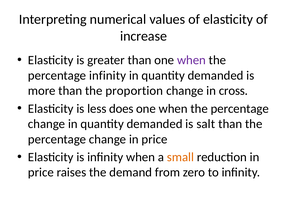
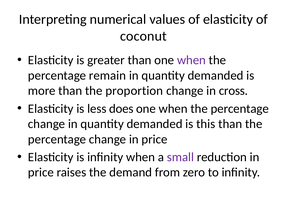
increase: increase -> coconut
percentage infinity: infinity -> remain
salt: salt -> this
small colour: orange -> purple
